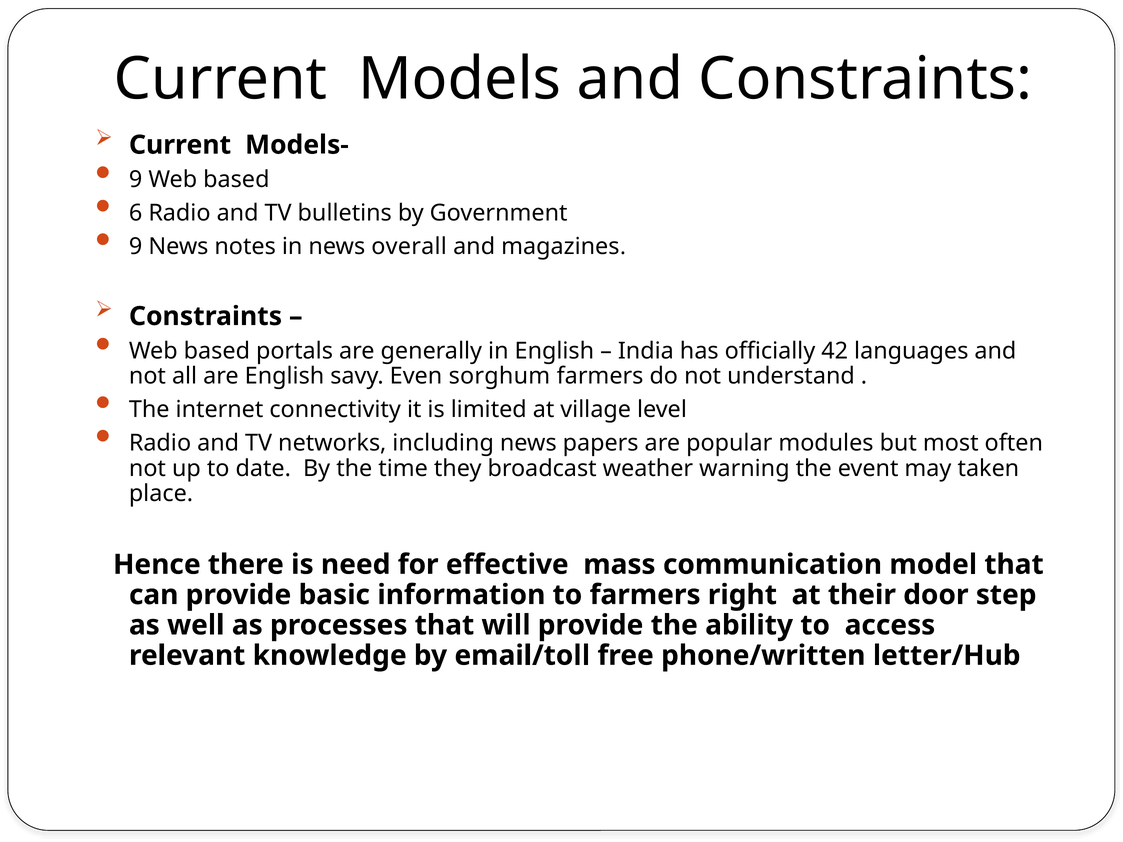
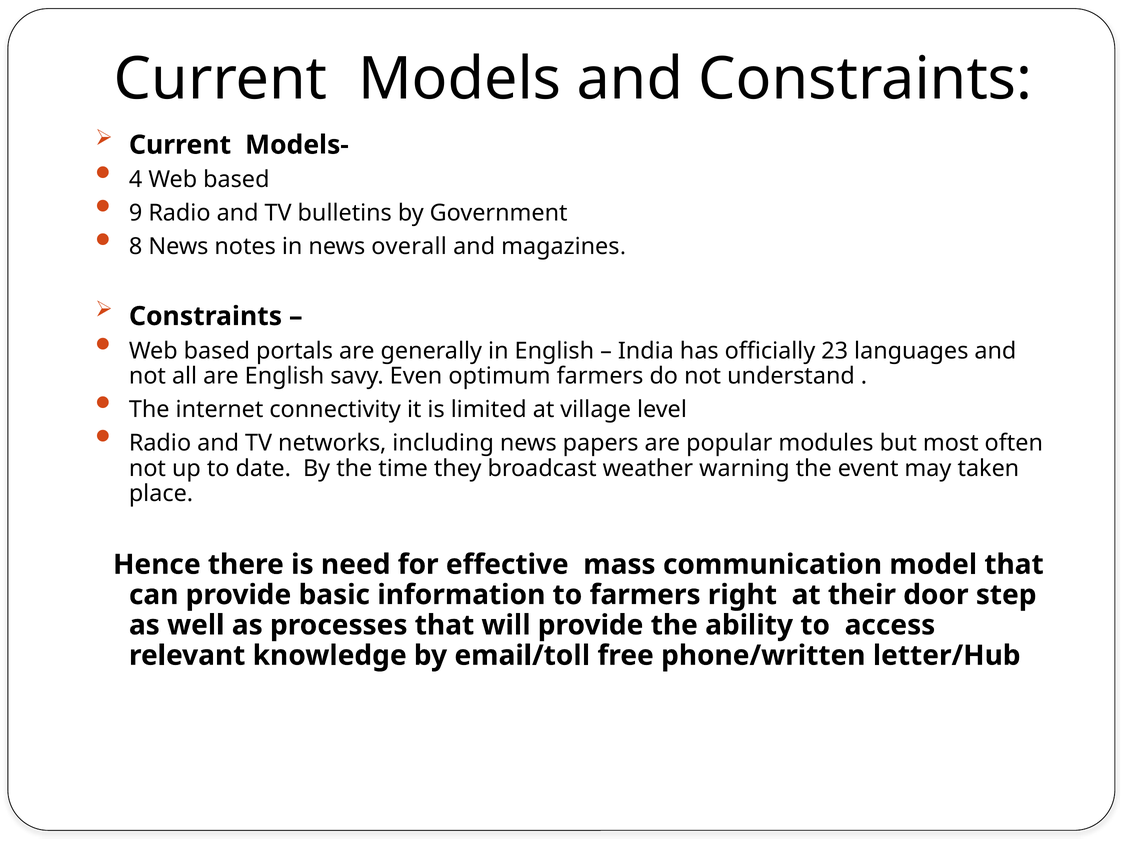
9 at (136, 180): 9 -> 4
6: 6 -> 9
9 at (136, 247): 9 -> 8
42: 42 -> 23
sorghum: sorghum -> optimum
